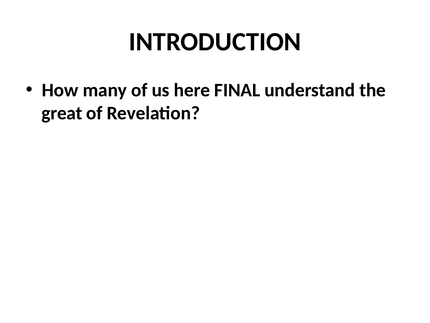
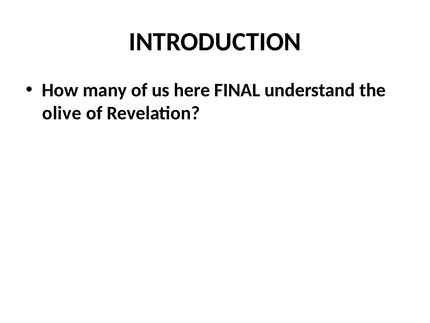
great: great -> olive
